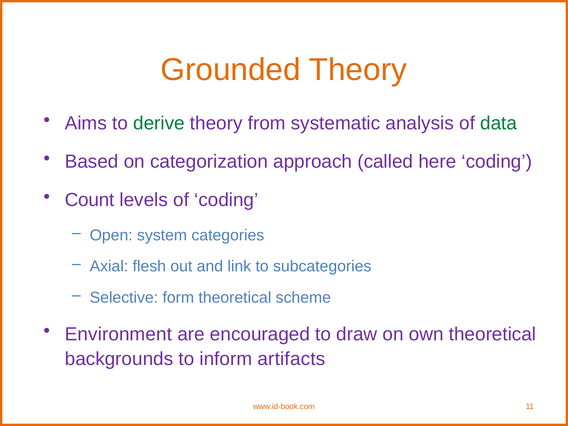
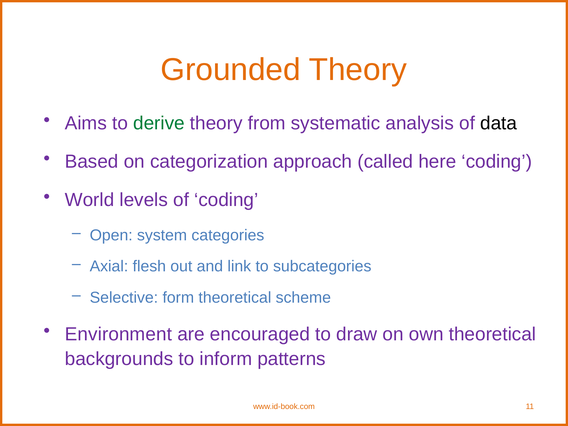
data colour: green -> black
Count: Count -> World
artifacts: artifacts -> patterns
